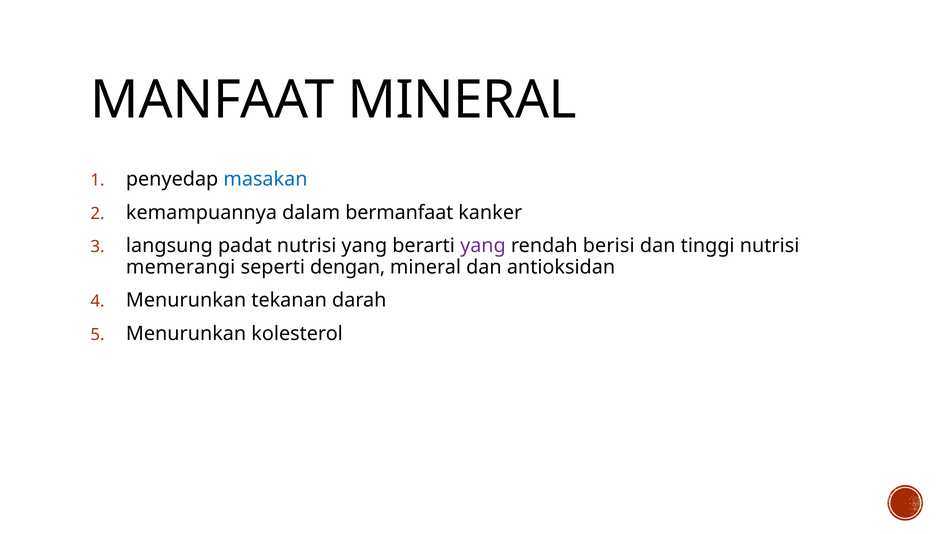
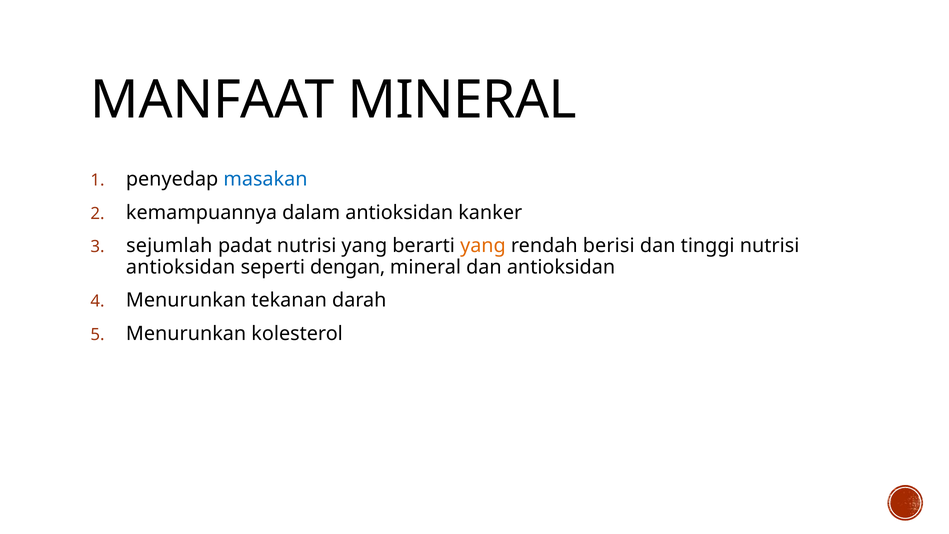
dalam bermanfaat: bermanfaat -> antioksidan
langsung: langsung -> sejumlah
yang at (483, 246) colour: purple -> orange
memerangi at (181, 267): memerangi -> antioksidan
